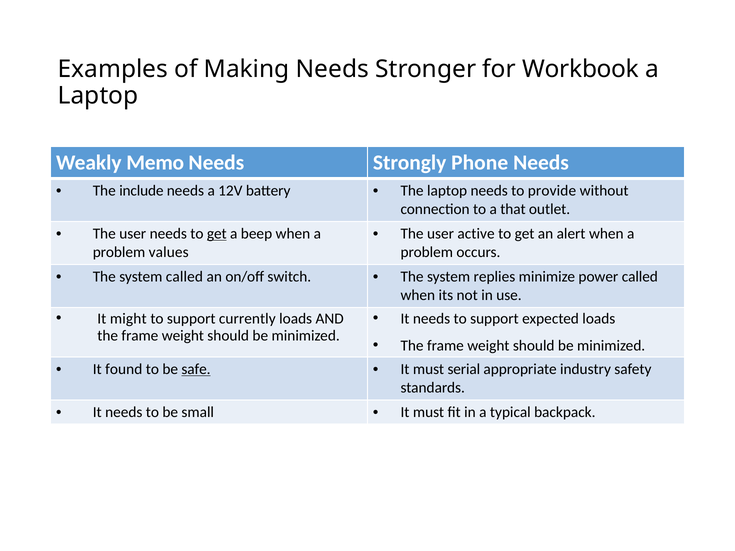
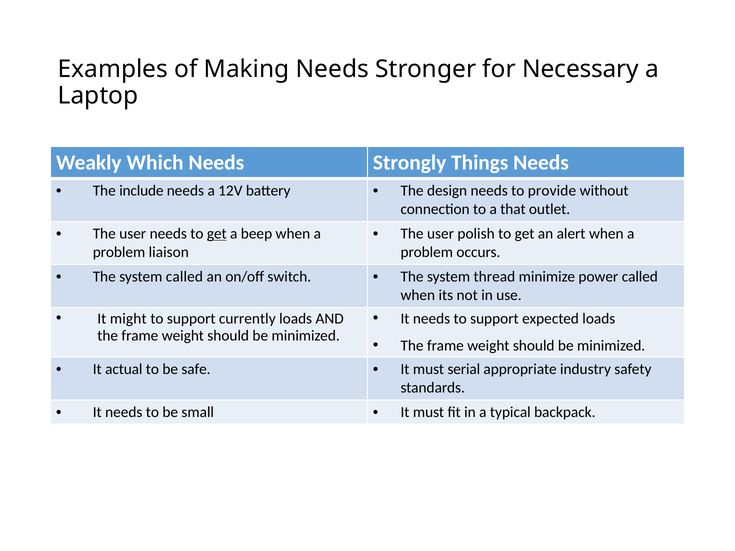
Workbook: Workbook -> Necessary
Memo: Memo -> Which
Phone: Phone -> Things
The laptop: laptop -> design
active: active -> polish
values: values -> liaison
replies: replies -> thread
found: found -> actual
safe underline: present -> none
